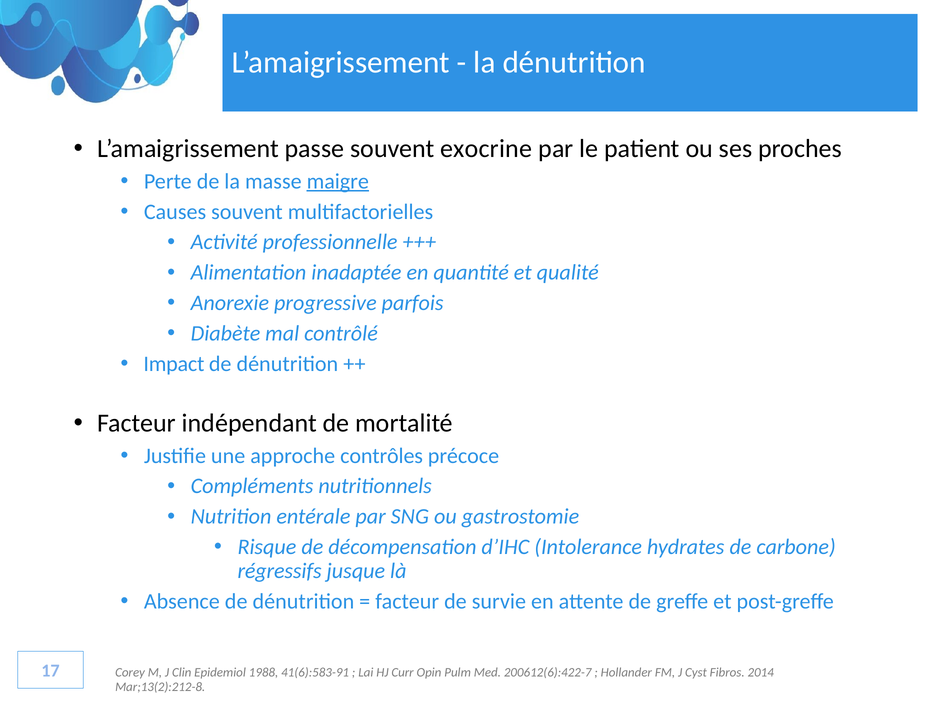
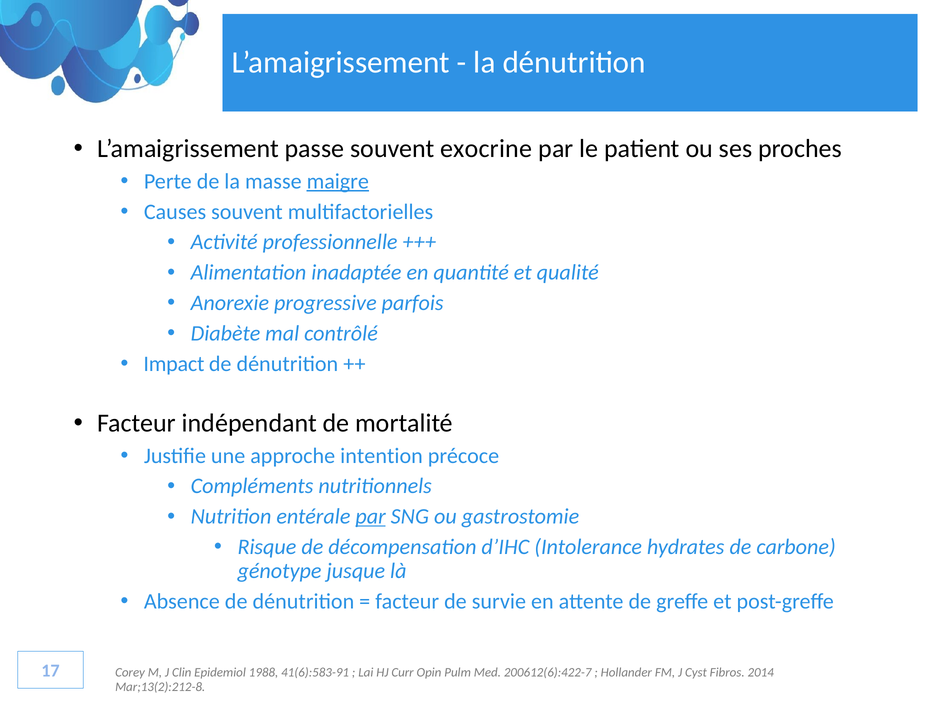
contrôles: contrôles -> intention
par at (371, 517) underline: none -> present
régressifs: régressifs -> génotype
